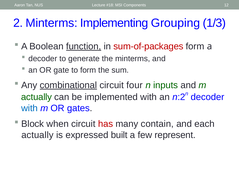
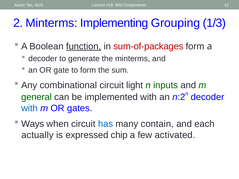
combinational underline: present -> none
four: four -> light
actually at (37, 97): actually -> general
Block: Block -> Ways
has colour: red -> blue
built: built -> chip
represent: represent -> activated
